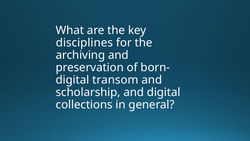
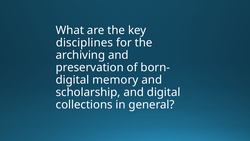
transom: transom -> memory
